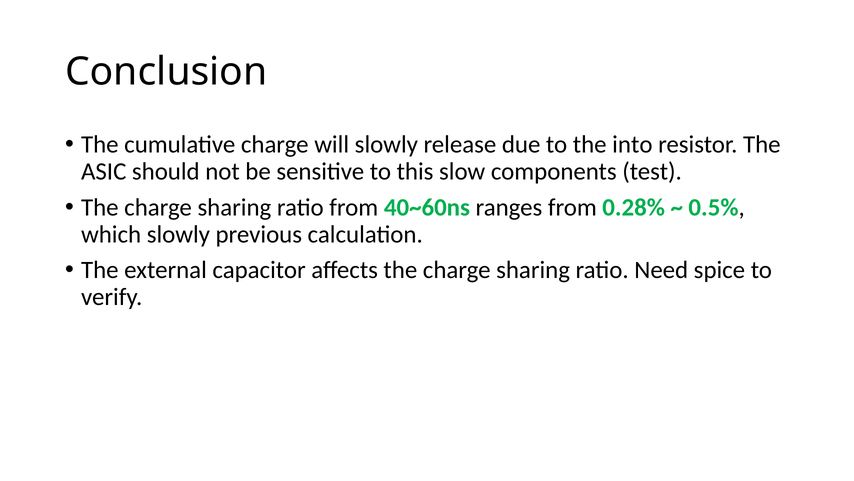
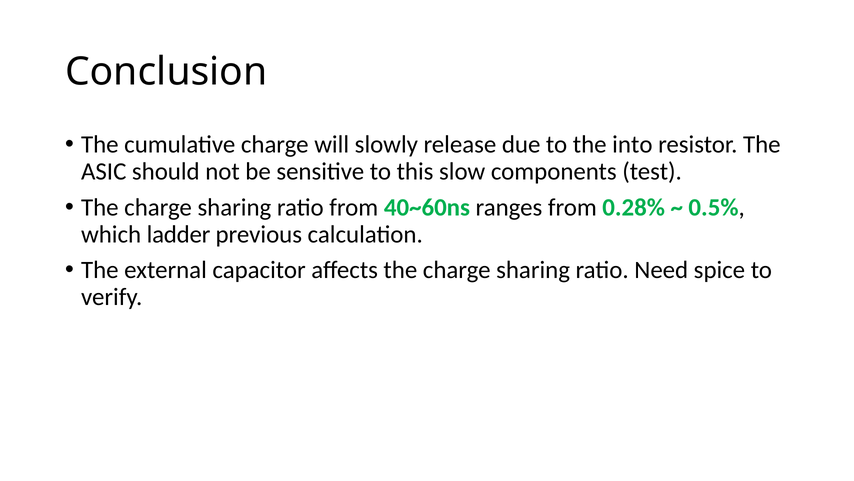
which slowly: slowly -> ladder
